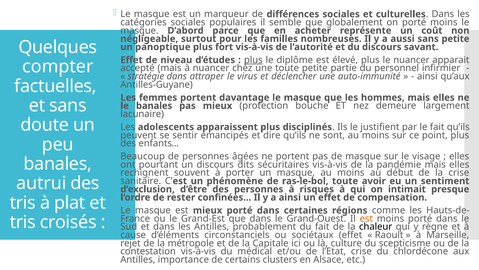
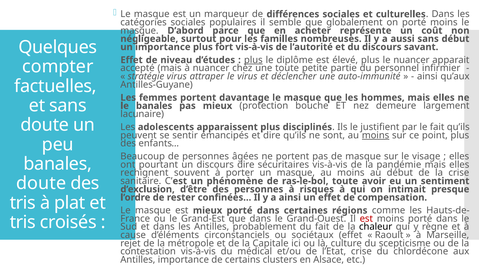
sans petite: petite -> début
un panoptique: panoptique -> importance
stratégie dans: dans -> virus
moins at (376, 135) underline: none -> present
discours dits: dits -> dire
autrui at (41, 183): autrui -> doute
est at (366, 218) colour: orange -> red
